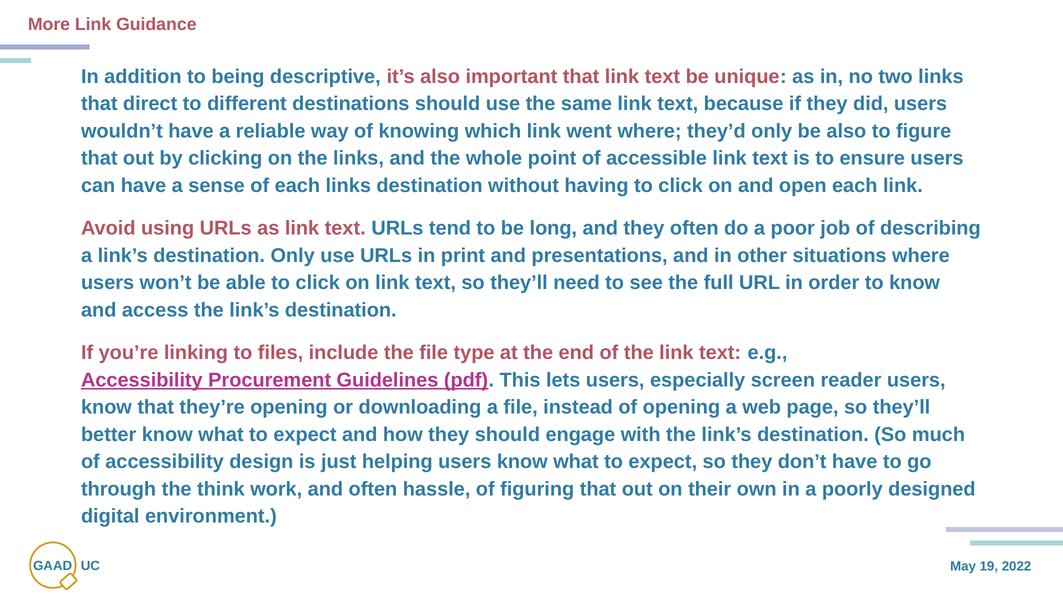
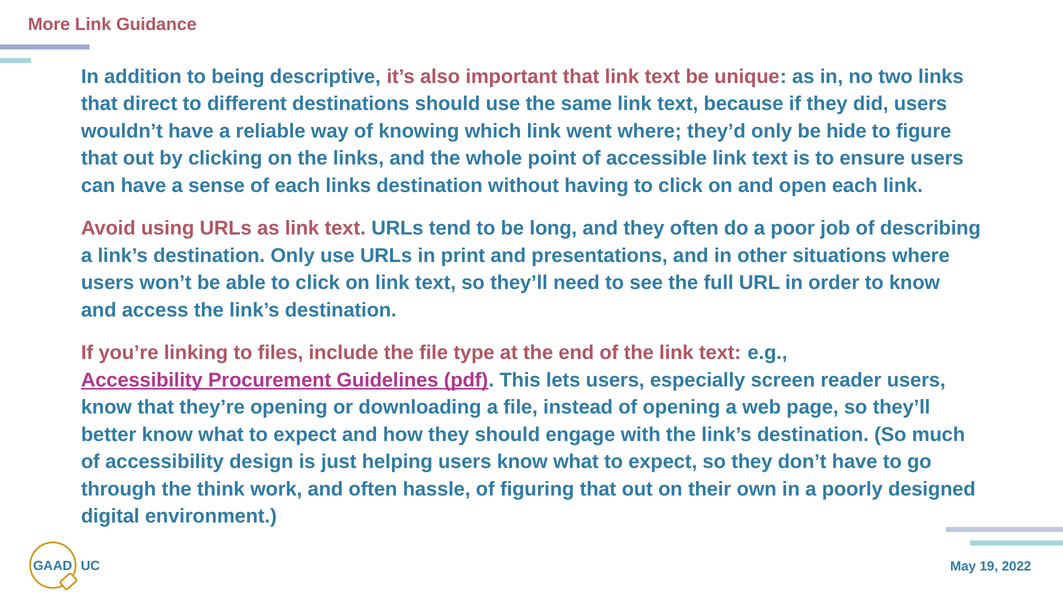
be also: also -> hide
